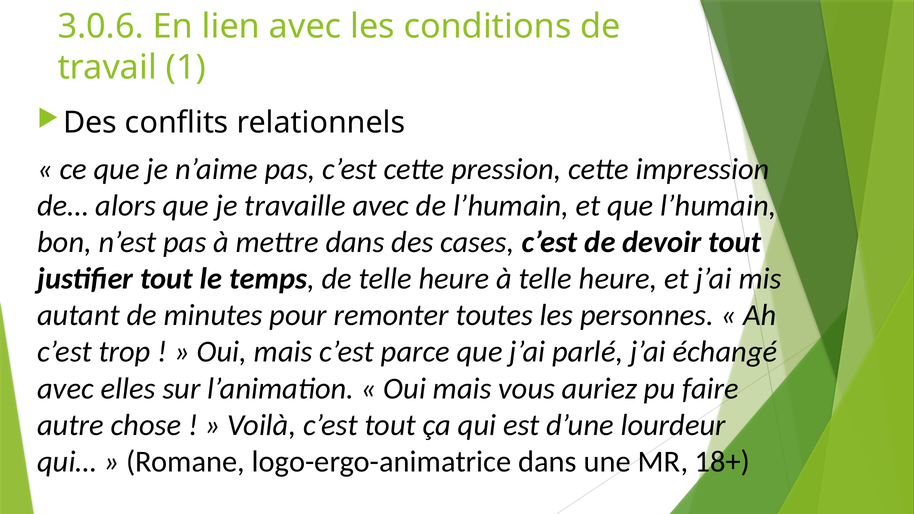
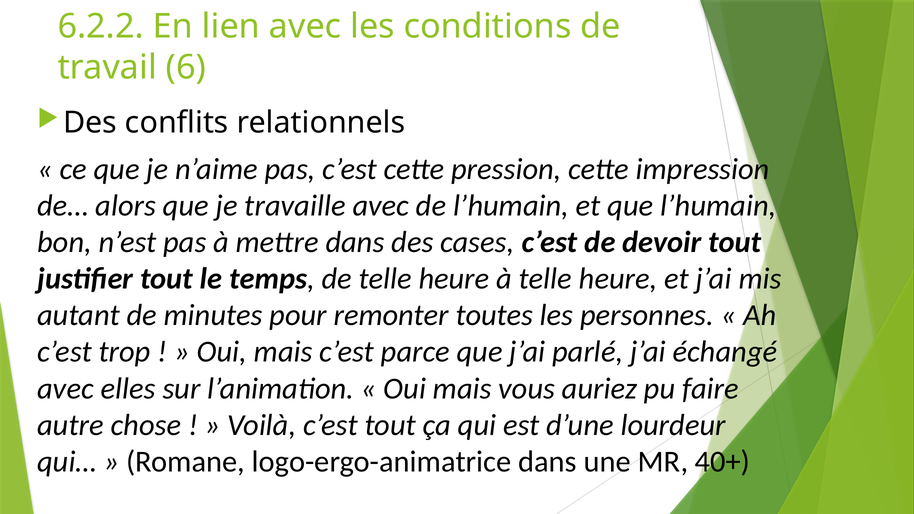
3.0.6: 3.0.6 -> 6.2.2
1: 1 -> 6
18+: 18+ -> 40+
